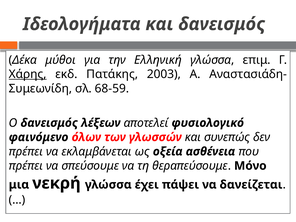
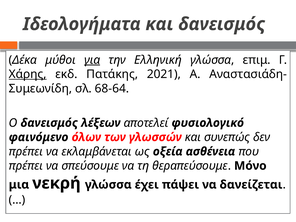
για underline: none -> present
2003: 2003 -> 2021
68-59: 68-59 -> 68-64
